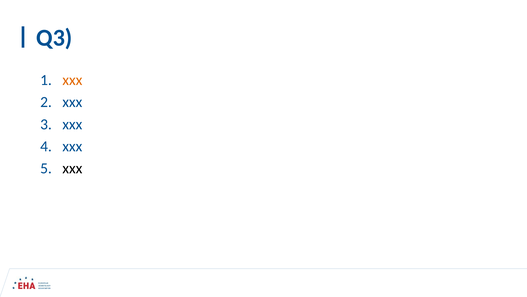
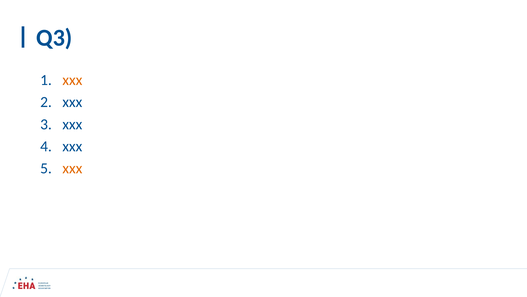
xxx at (72, 168) colour: black -> orange
